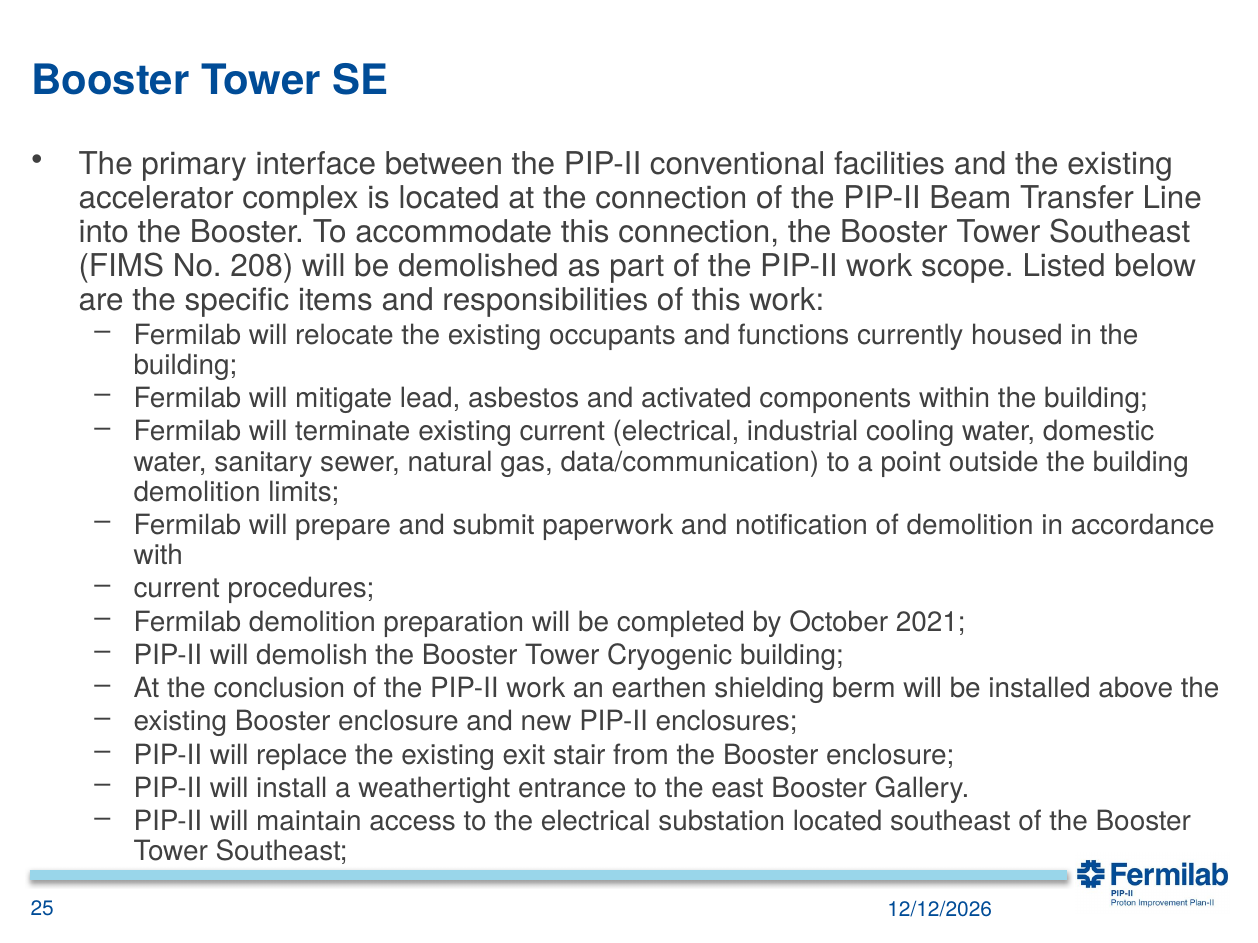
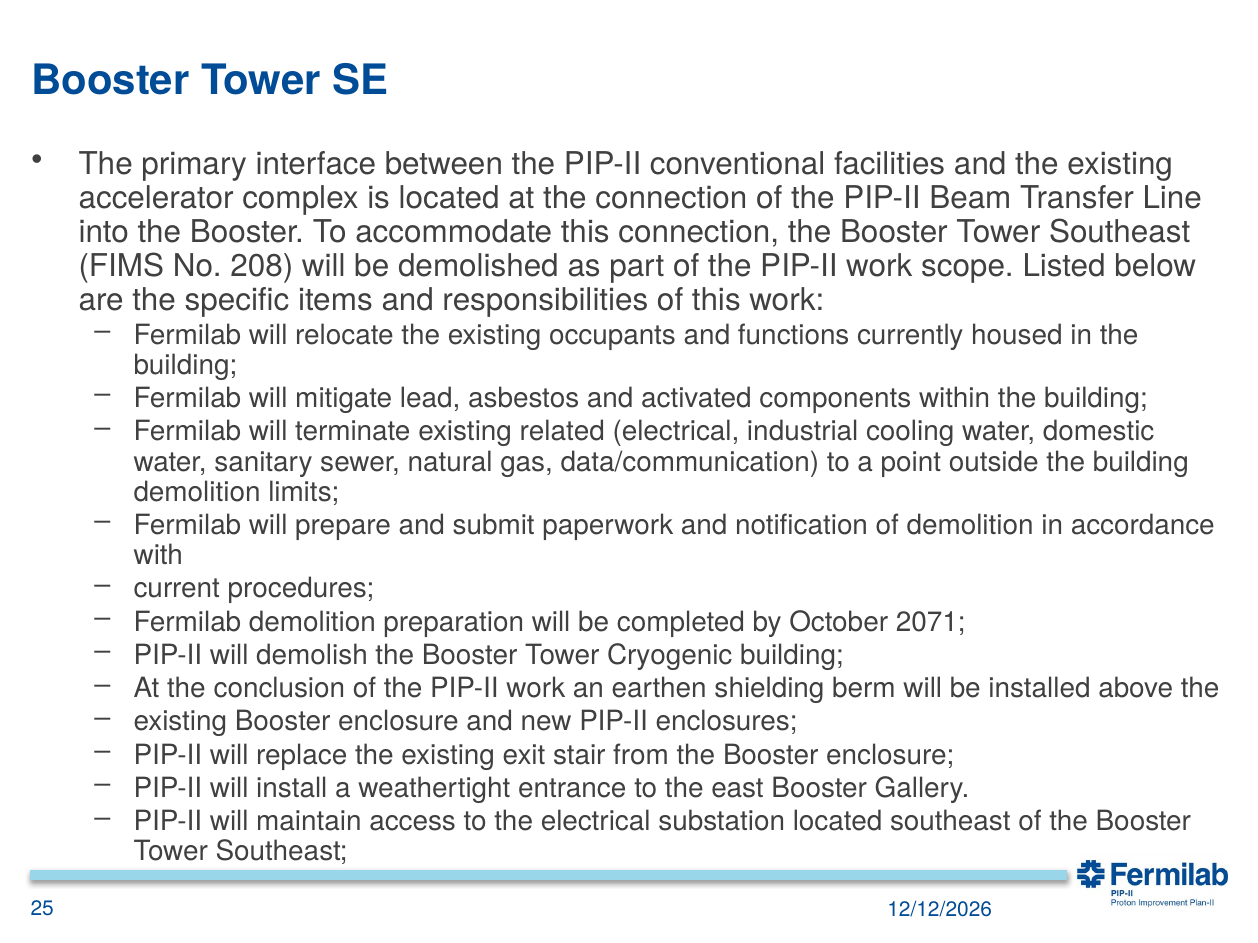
existing current: current -> related
2021: 2021 -> 2071
